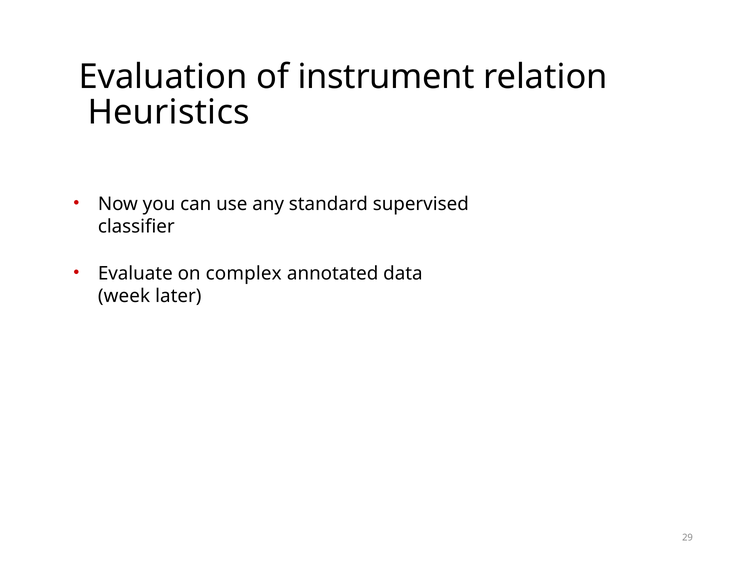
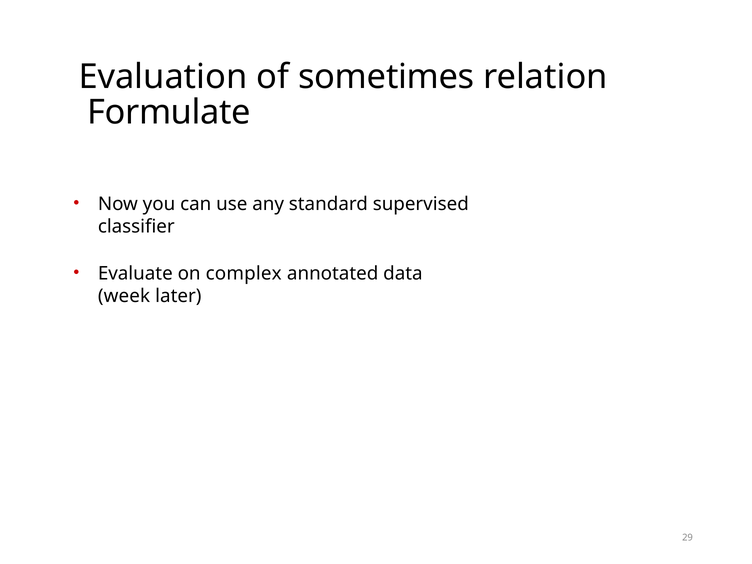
instrument: instrument -> sometimes
Heuristics: Heuristics -> Formulate
